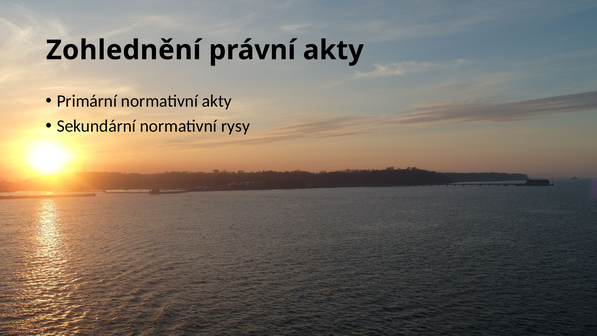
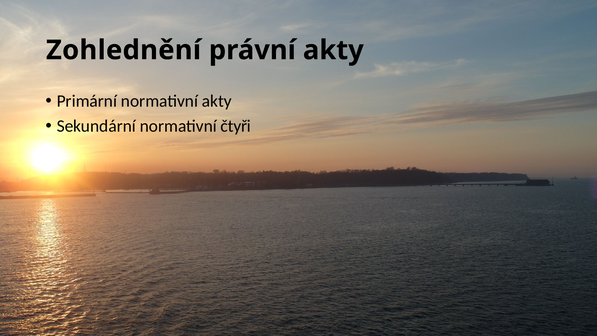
rysy: rysy -> čtyři
